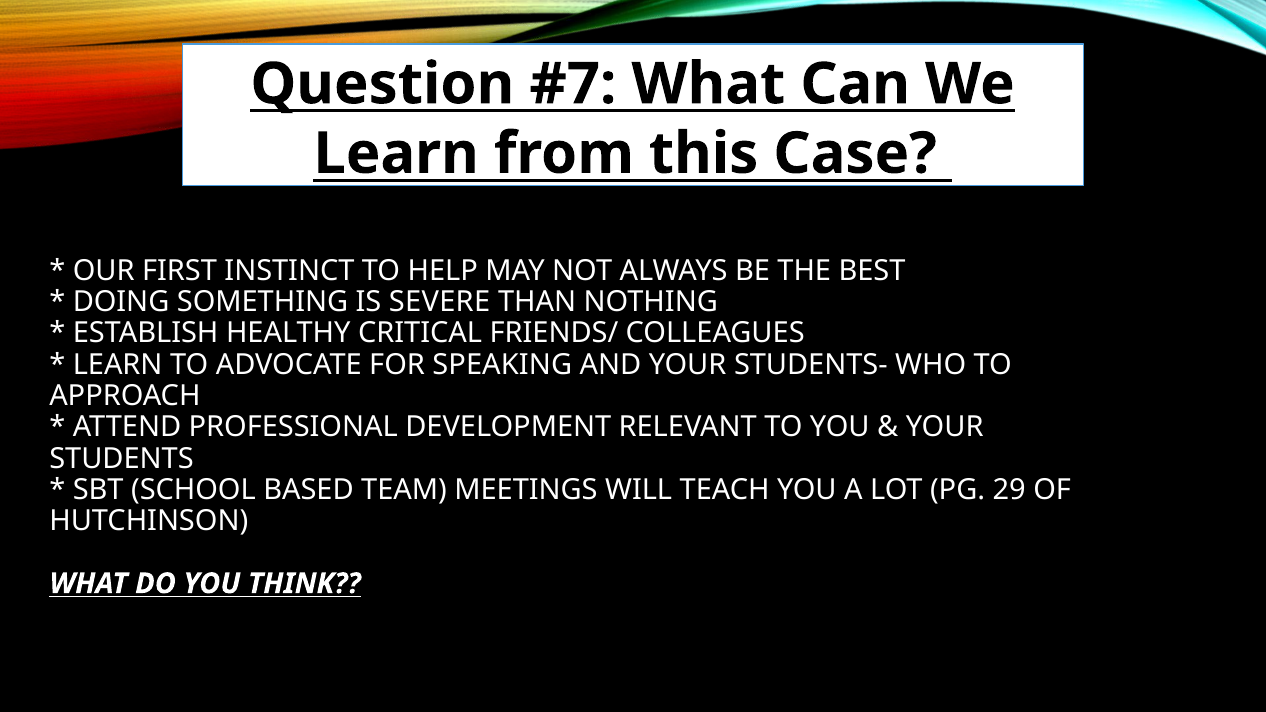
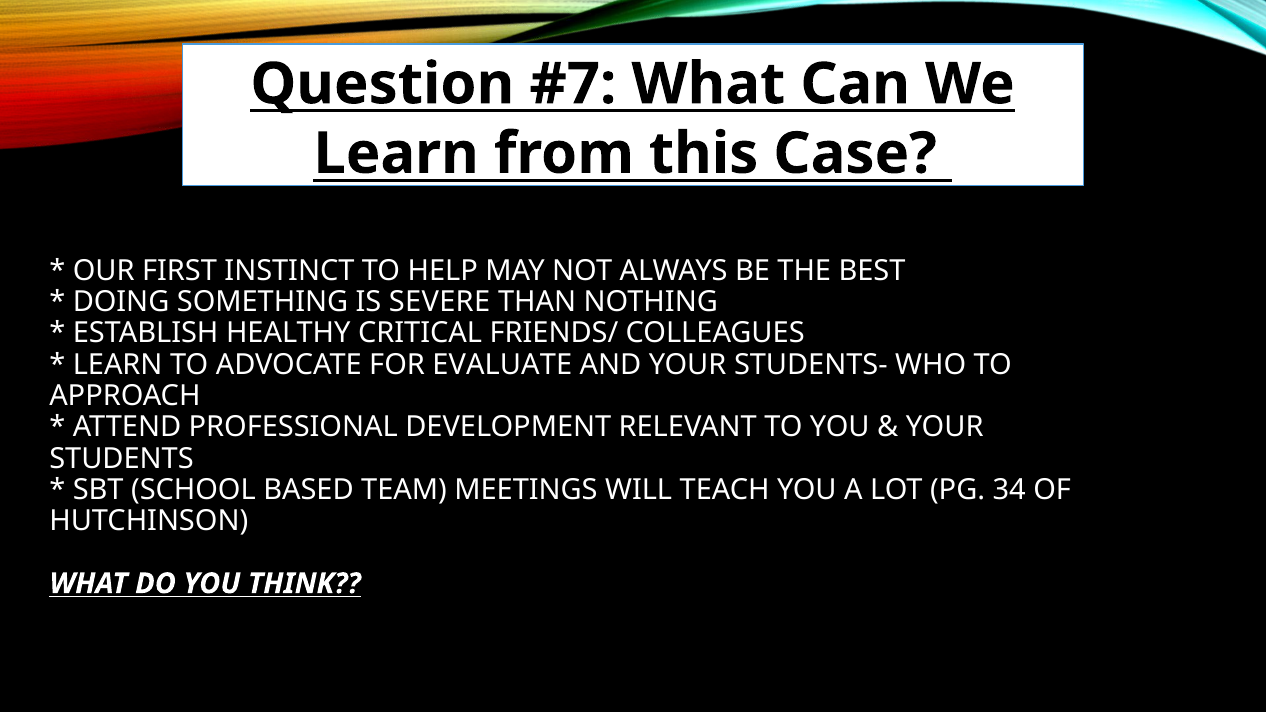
SPEAKING: SPEAKING -> EVALUATE
29: 29 -> 34
